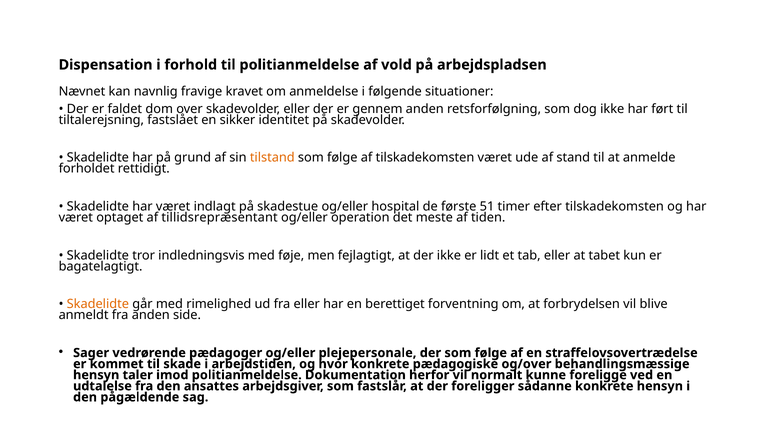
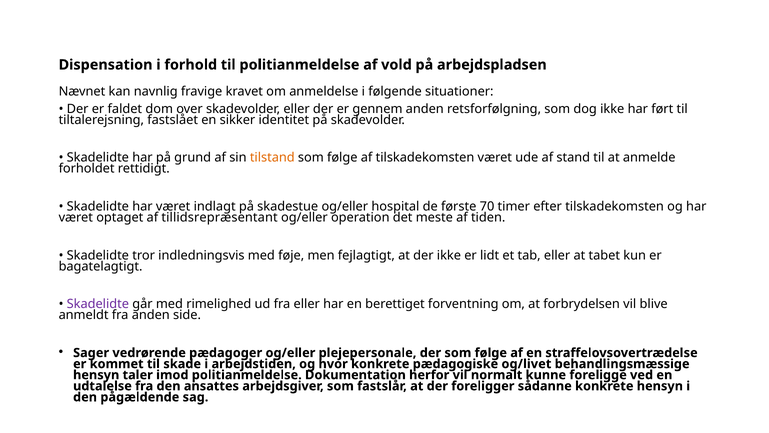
51: 51 -> 70
Skadelidte at (98, 304) colour: orange -> purple
og/over: og/over -> og/livet
